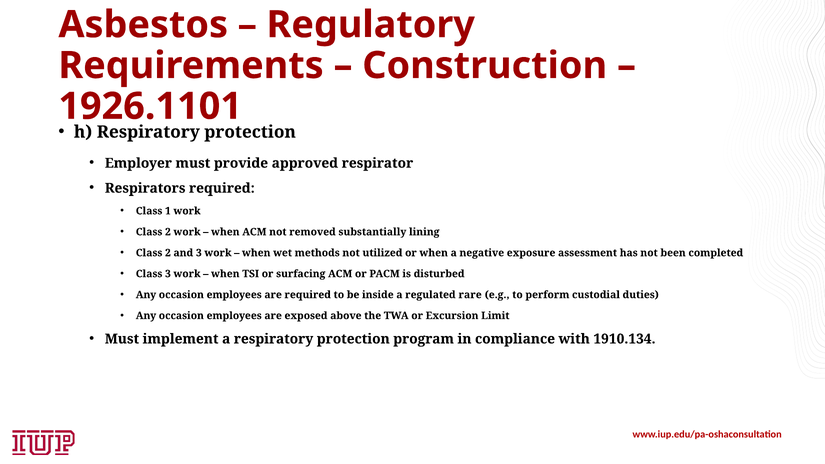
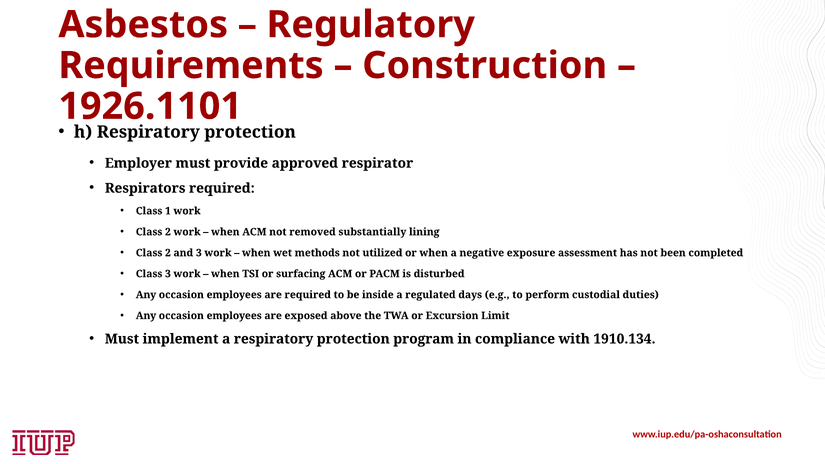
rare: rare -> days
